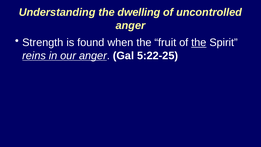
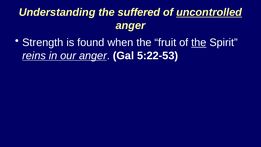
dwelling: dwelling -> suffered
uncontrolled underline: none -> present
5:22-25: 5:22-25 -> 5:22-53
